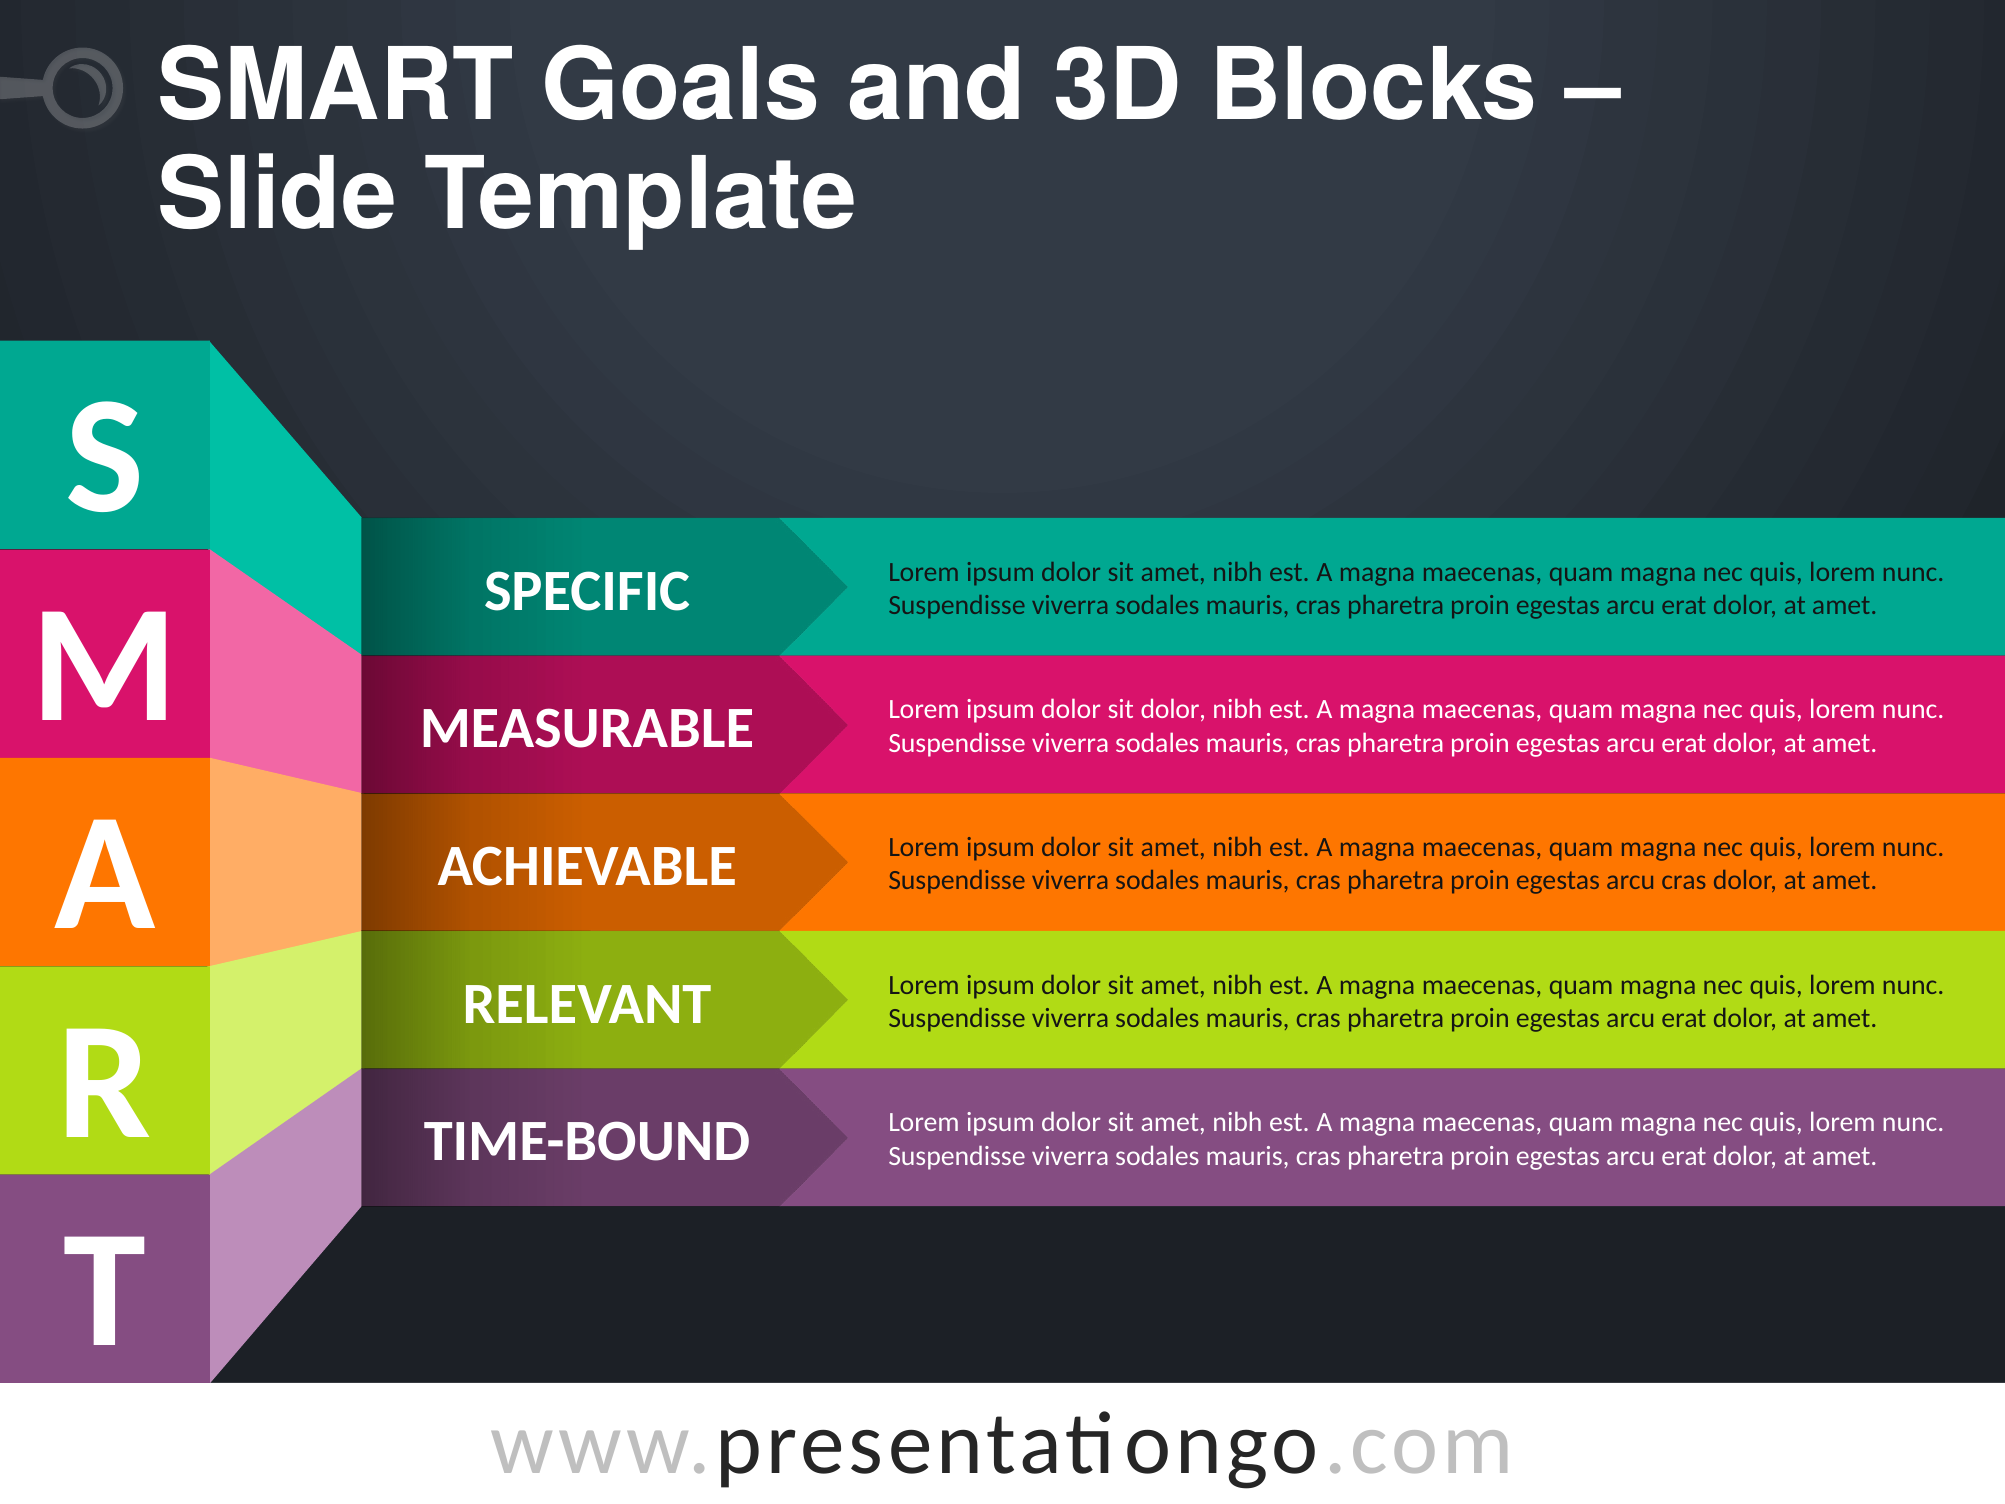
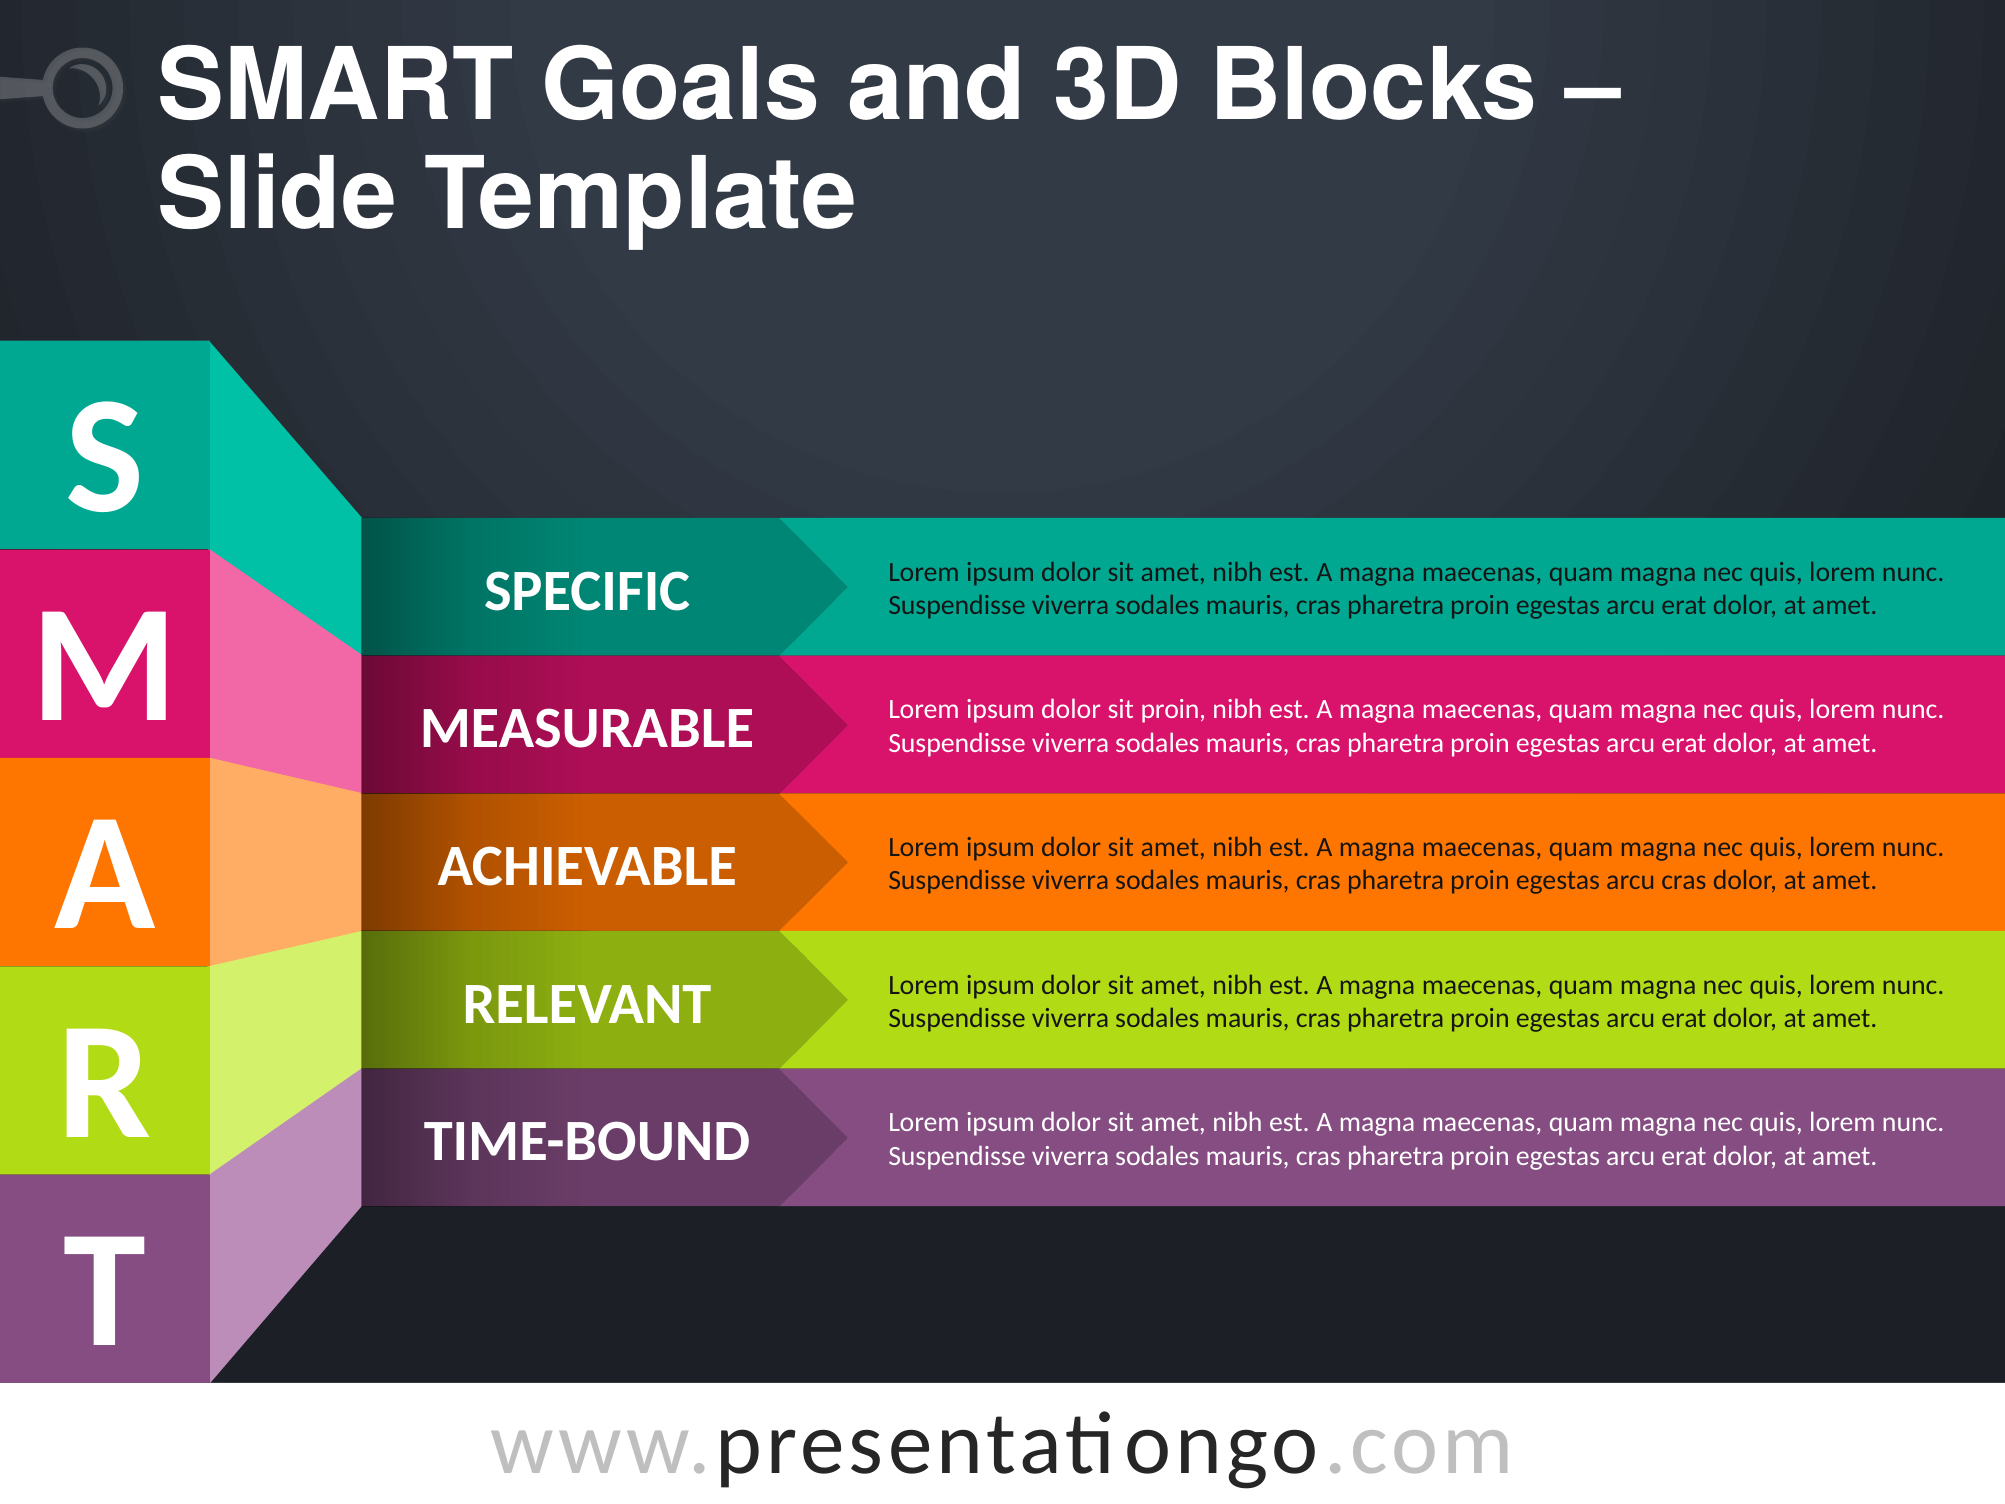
sit dolor: dolor -> proin
